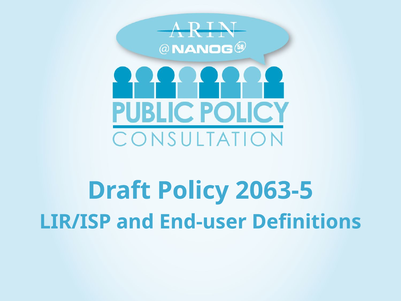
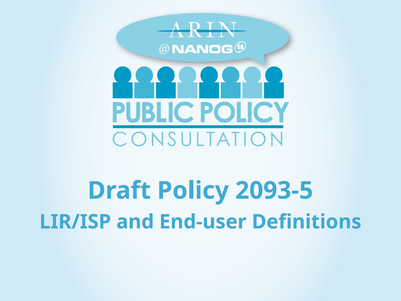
2063-5: 2063-5 -> 2093-5
